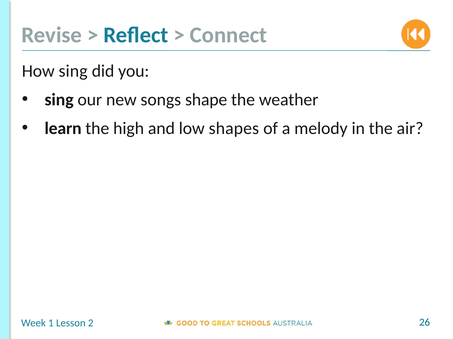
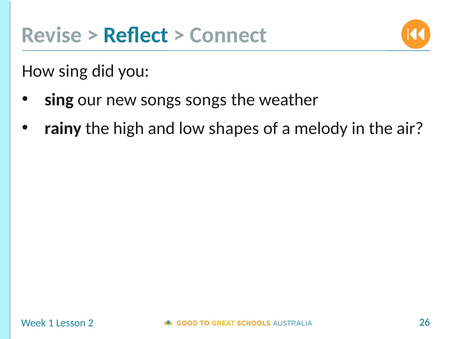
songs shape: shape -> songs
learn: learn -> rainy
